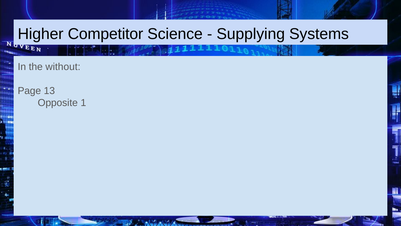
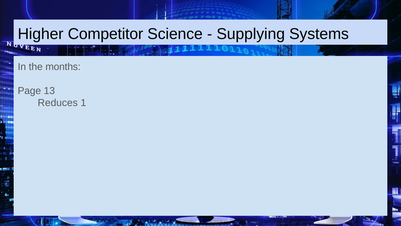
without: without -> months
Opposite: Opposite -> Reduces
